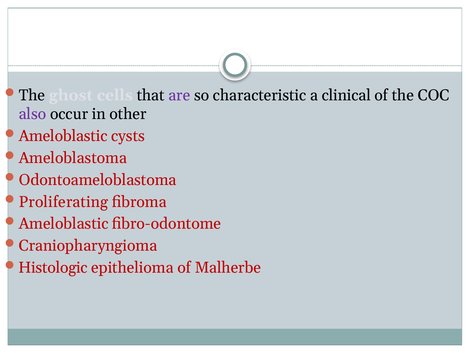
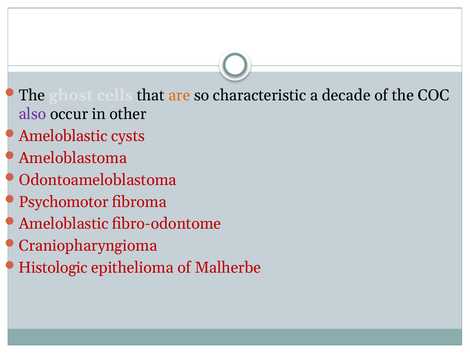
are colour: purple -> orange
clinical: clinical -> decade
Proliferating: Proliferating -> Psychomotor
